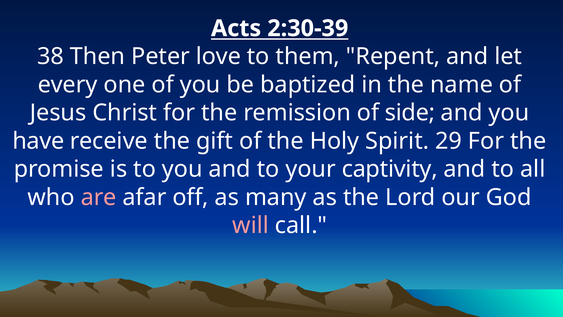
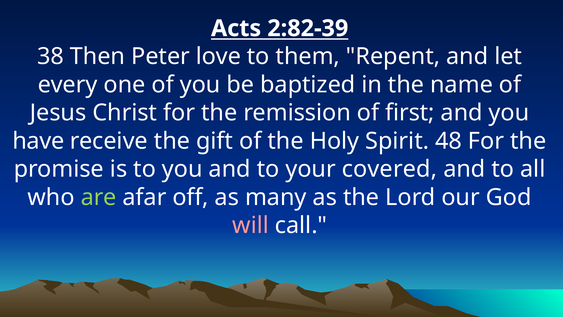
2:30-39: 2:30-39 -> 2:82-39
side: side -> first
29: 29 -> 48
captivity: captivity -> covered
are colour: pink -> light green
